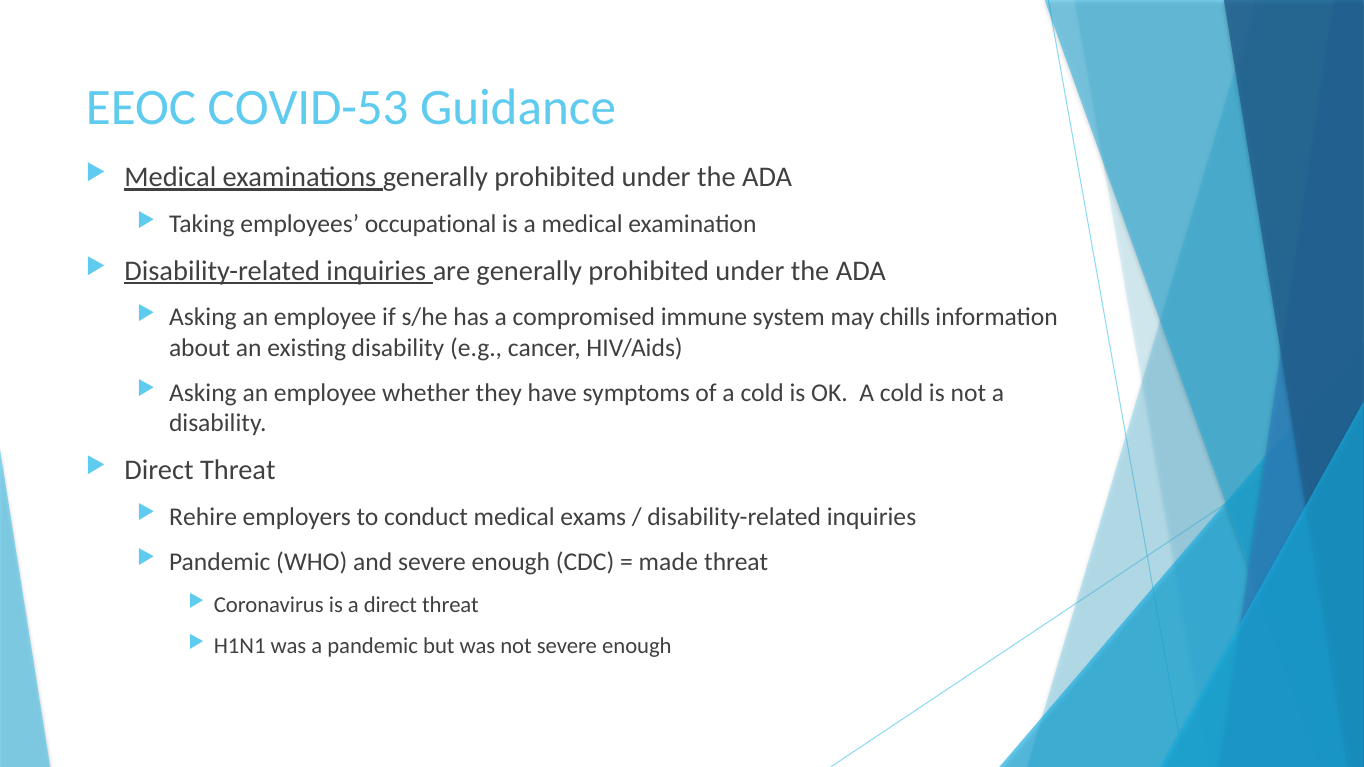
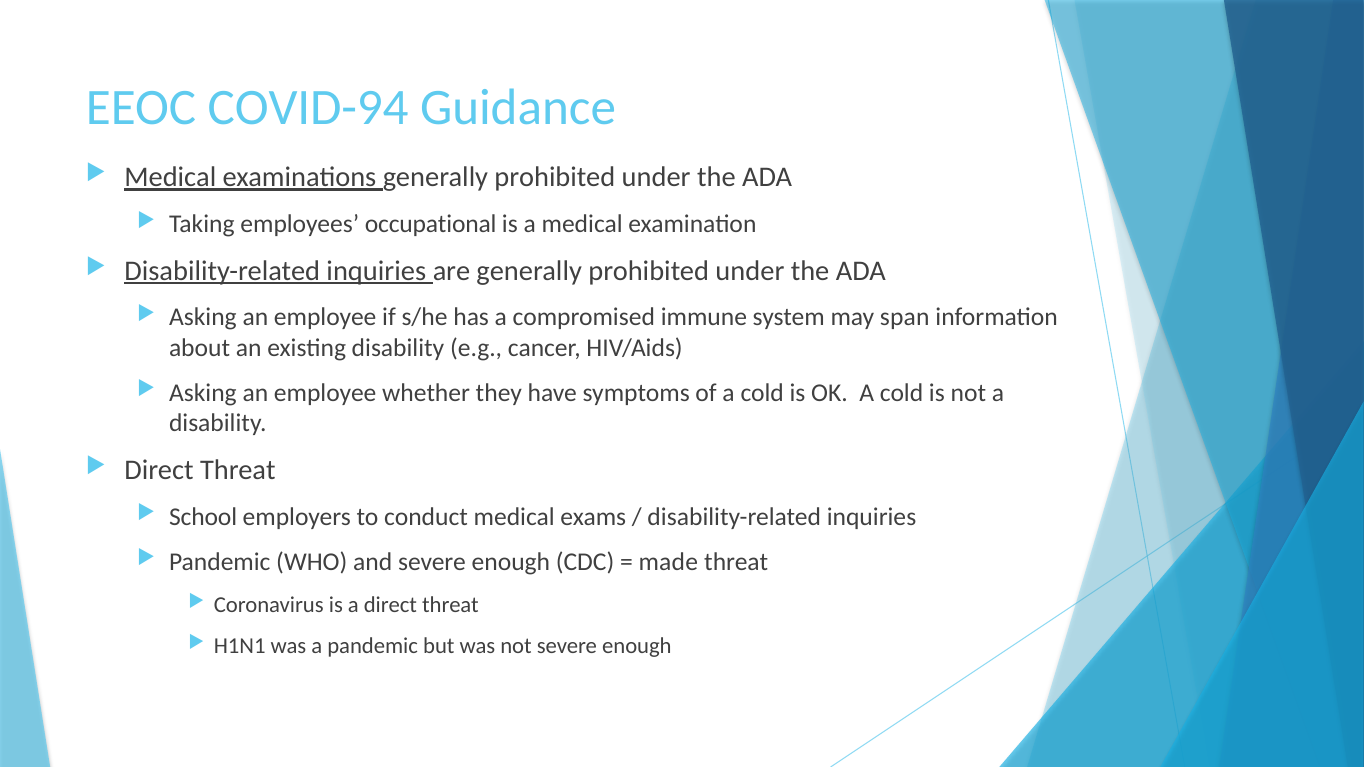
COVID-53: COVID-53 -> COVID-94
chills: chills -> span
Rehire: Rehire -> School
